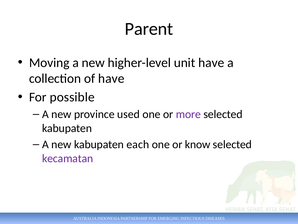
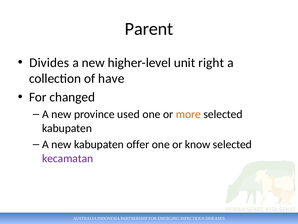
Moving: Moving -> Divides
unit have: have -> right
possible: possible -> changed
more colour: purple -> orange
each: each -> offer
